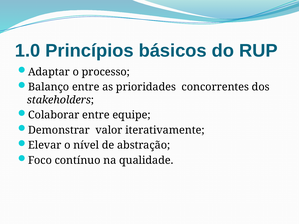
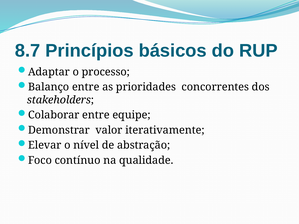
1.0: 1.0 -> 8.7
